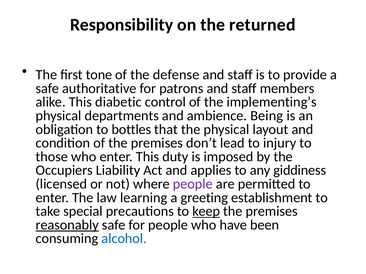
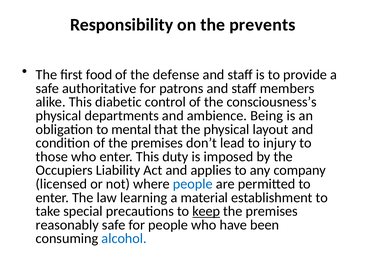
returned: returned -> prevents
tone: tone -> food
implementing’s: implementing’s -> consciousness’s
bottles: bottles -> mental
giddiness: giddiness -> company
people at (193, 184) colour: purple -> blue
greeting: greeting -> material
reasonably underline: present -> none
